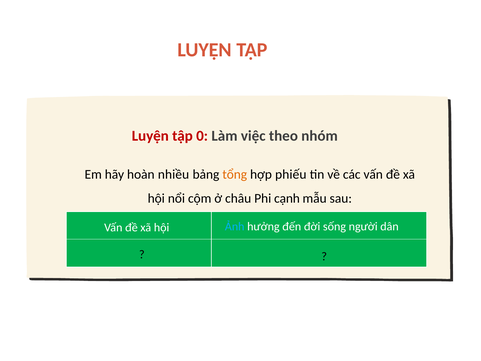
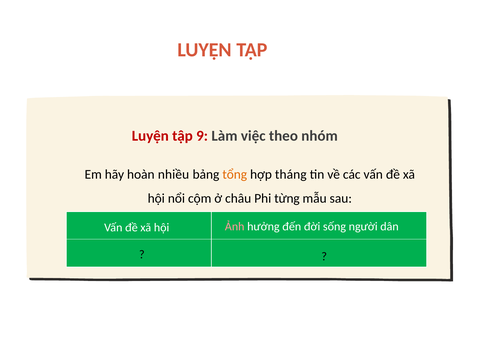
0: 0 -> 9
phiếu: phiếu -> tháng
cạnh: cạnh -> từng
Ảnh colour: light blue -> pink
